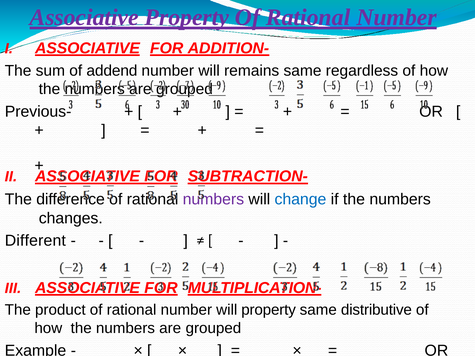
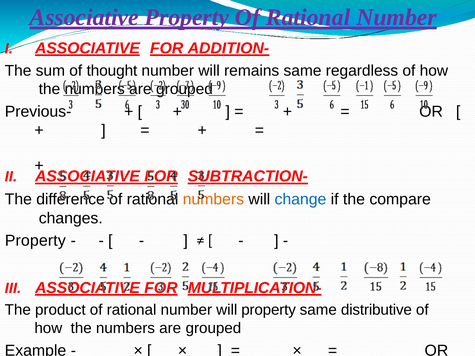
addend: addend -> thought
numbers at (213, 199) colour: purple -> orange
if the numbers: numbers -> compare
Different at (35, 241): Different -> Property
